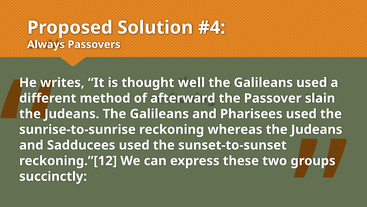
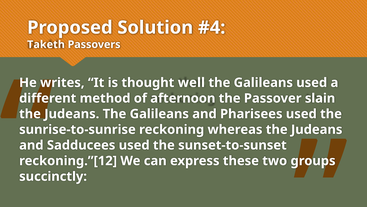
Always: Always -> Taketh
afterward: afterward -> afternoon
